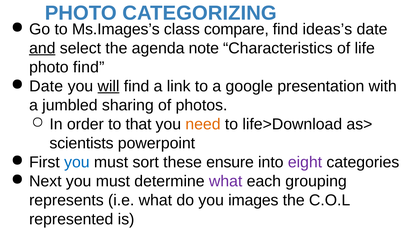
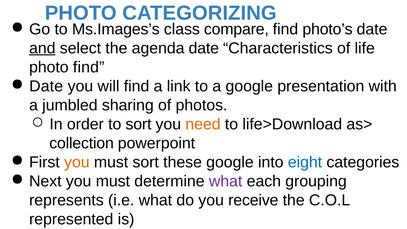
ideas’s: ideas’s -> photo’s
agenda note: note -> date
will underline: present -> none
to that: that -> sort
scientists: scientists -> collection
you at (77, 162) colour: blue -> orange
these ensure: ensure -> google
eight colour: purple -> blue
images: images -> receive
